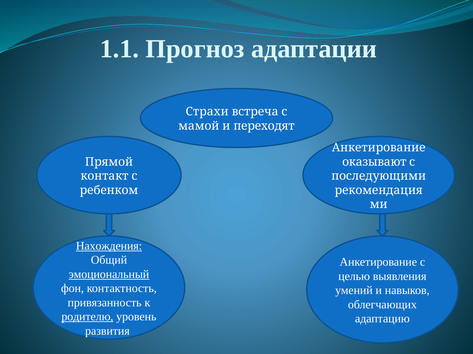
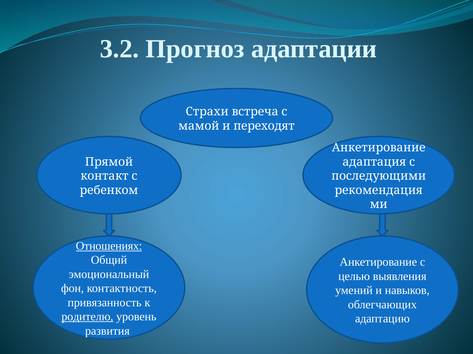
1.1: 1.1 -> 3.2
оказывают: оказывают -> адаптация
Нахождения: Нахождения -> Отношениях
эмоциональный underline: present -> none
